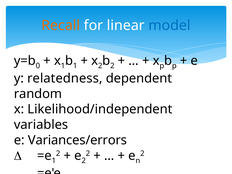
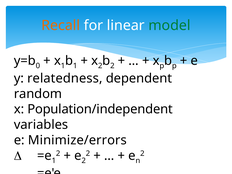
model colour: blue -> green
Likelihood/independent: Likelihood/independent -> Population/independent
Variances/errors: Variances/errors -> Minimize/errors
